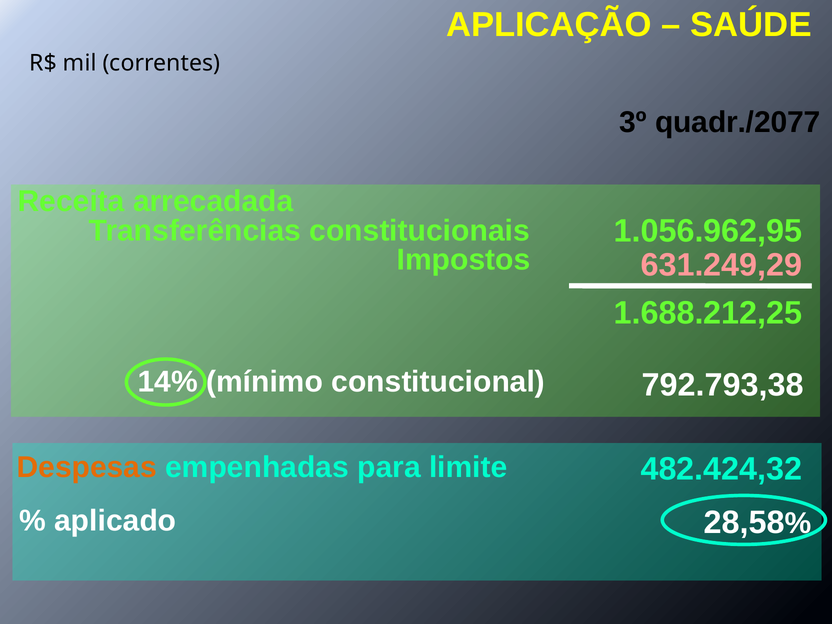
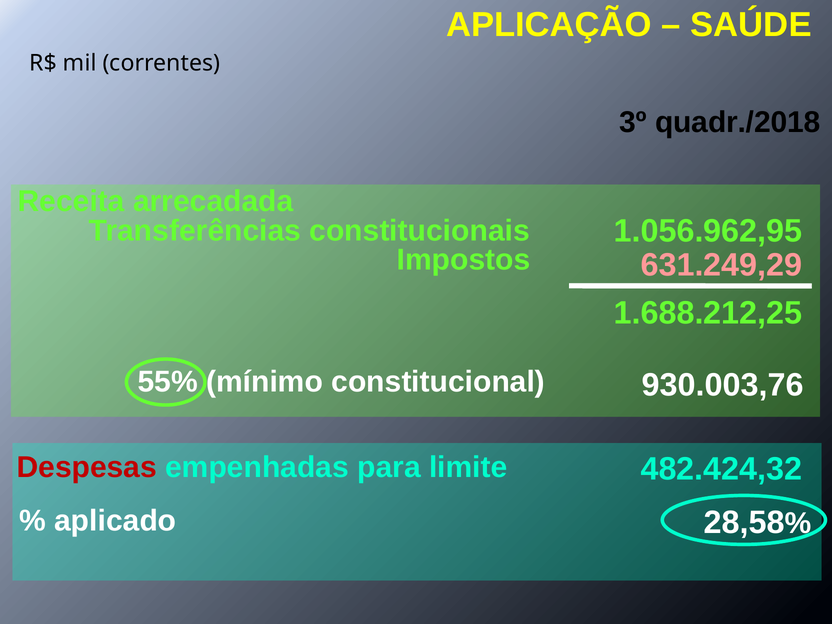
quadr./2077: quadr./2077 -> quadr./2018
14%: 14% -> 55%
792.793,38: 792.793,38 -> 930.003,76
Despesas colour: orange -> red
